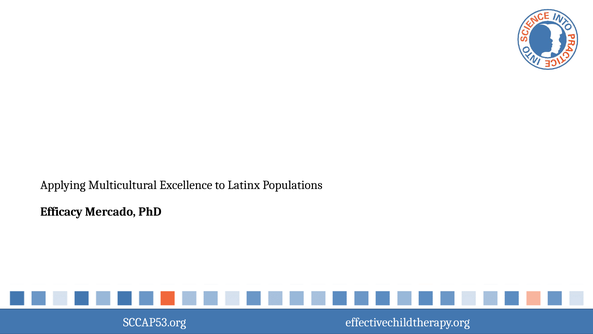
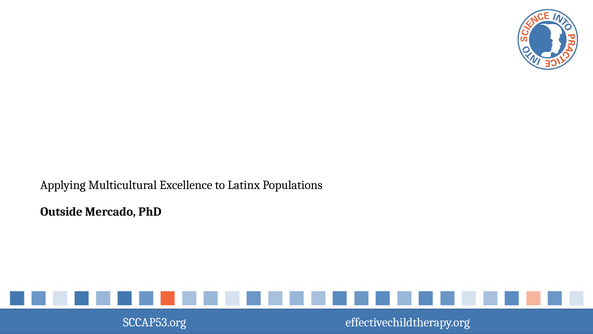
Efficacy: Efficacy -> Outside
